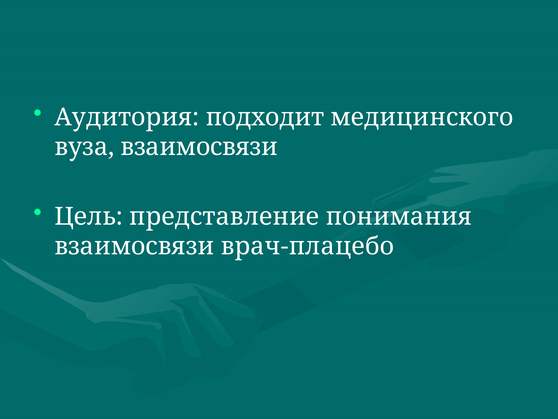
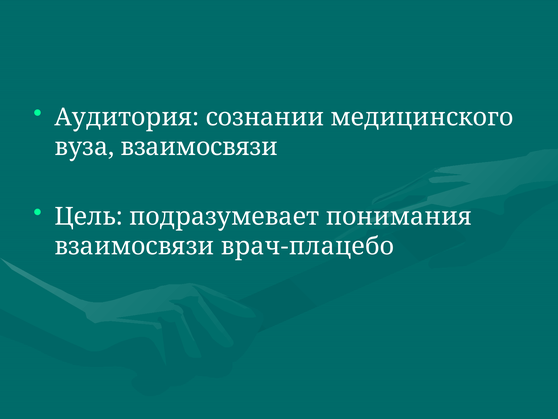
подходит: подходит -> сознании
представление: представление -> подразумевает
